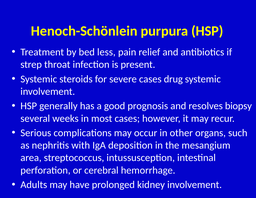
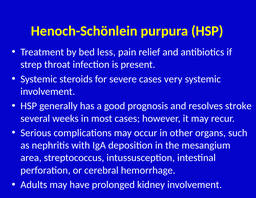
drug: drug -> very
biopsy: biopsy -> stroke
